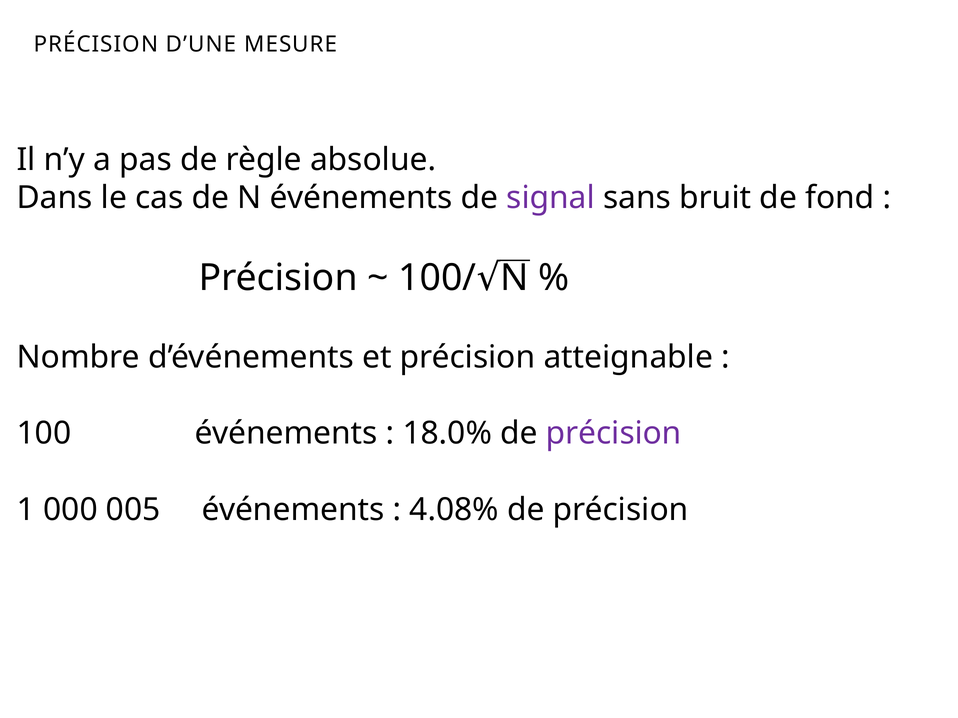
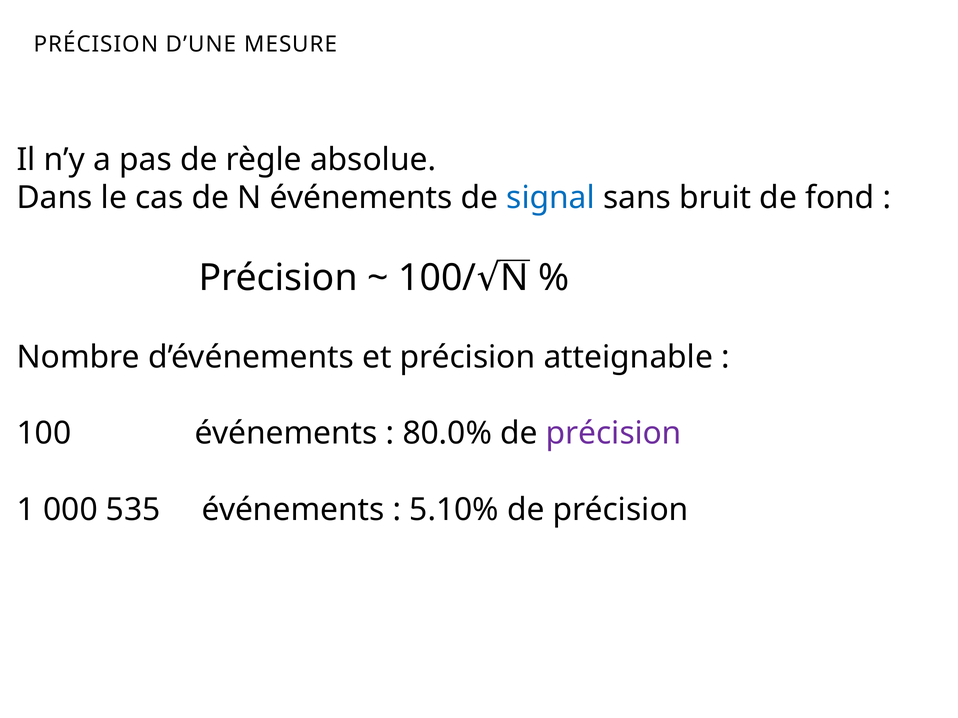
signal colour: purple -> blue
18.0%: 18.0% -> 80.0%
005: 005 -> 535
4.08%: 4.08% -> 5.10%
